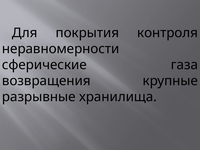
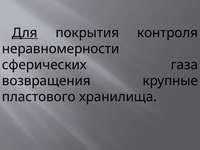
Для underline: none -> present
сферические: сферические -> сферических
разрывные: разрывные -> пластового
